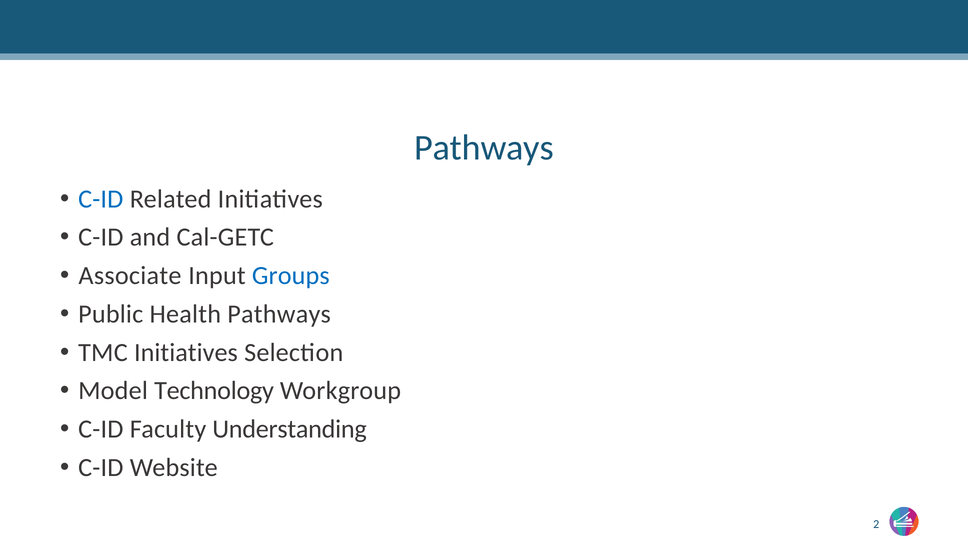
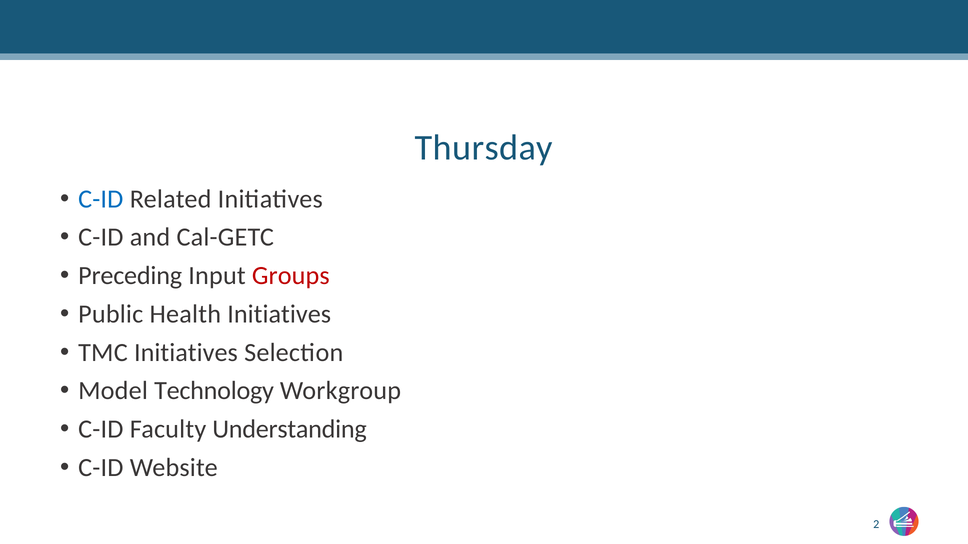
Pathways at (484, 148): Pathways -> Thursday
Associate: Associate -> Preceding
Groups colour: blue -> red
Health Pathways: Pathways -> Initiatives
